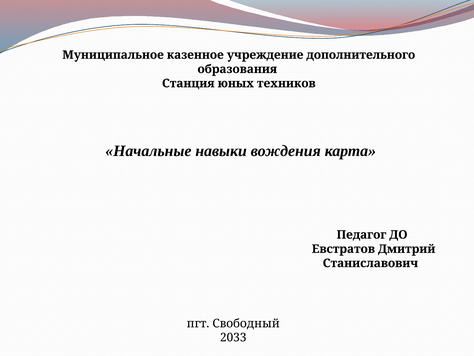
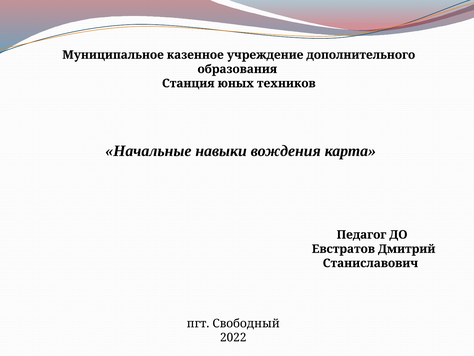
2033: 2033 -> 2022
